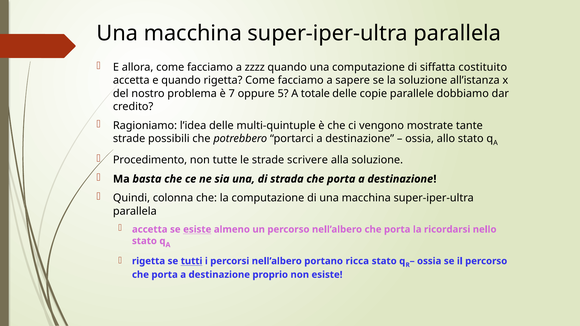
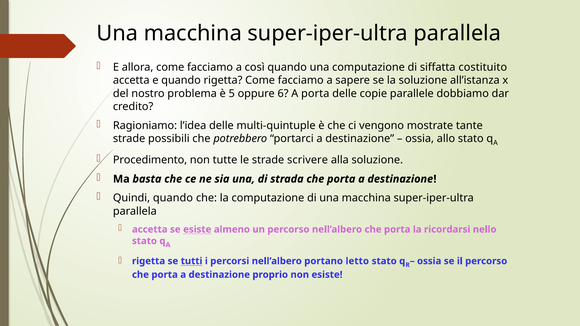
zzzz: zzzz -> così
7: 7 -> 5
5: 5 -> 6
A totale: totale -> porta
Quindi colonna: colonna -> quando
ricca: ricca -> letto
